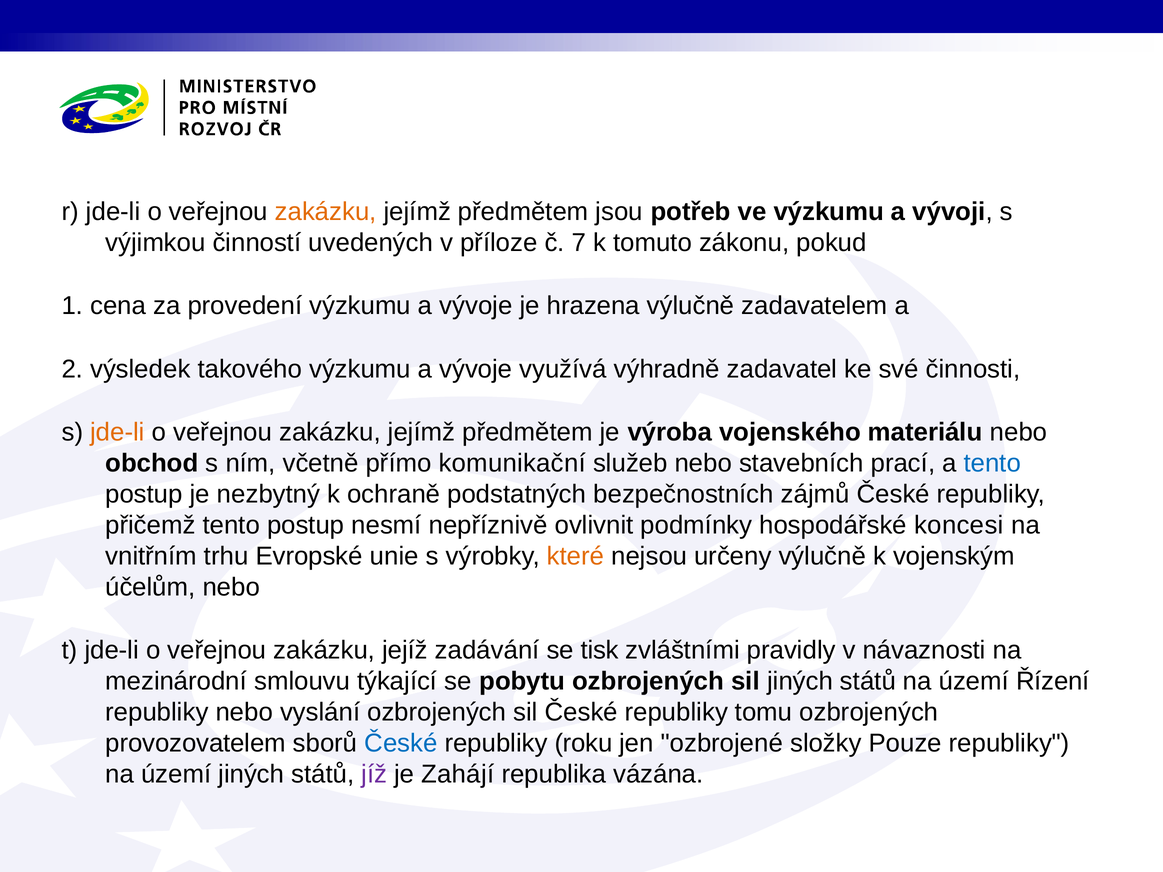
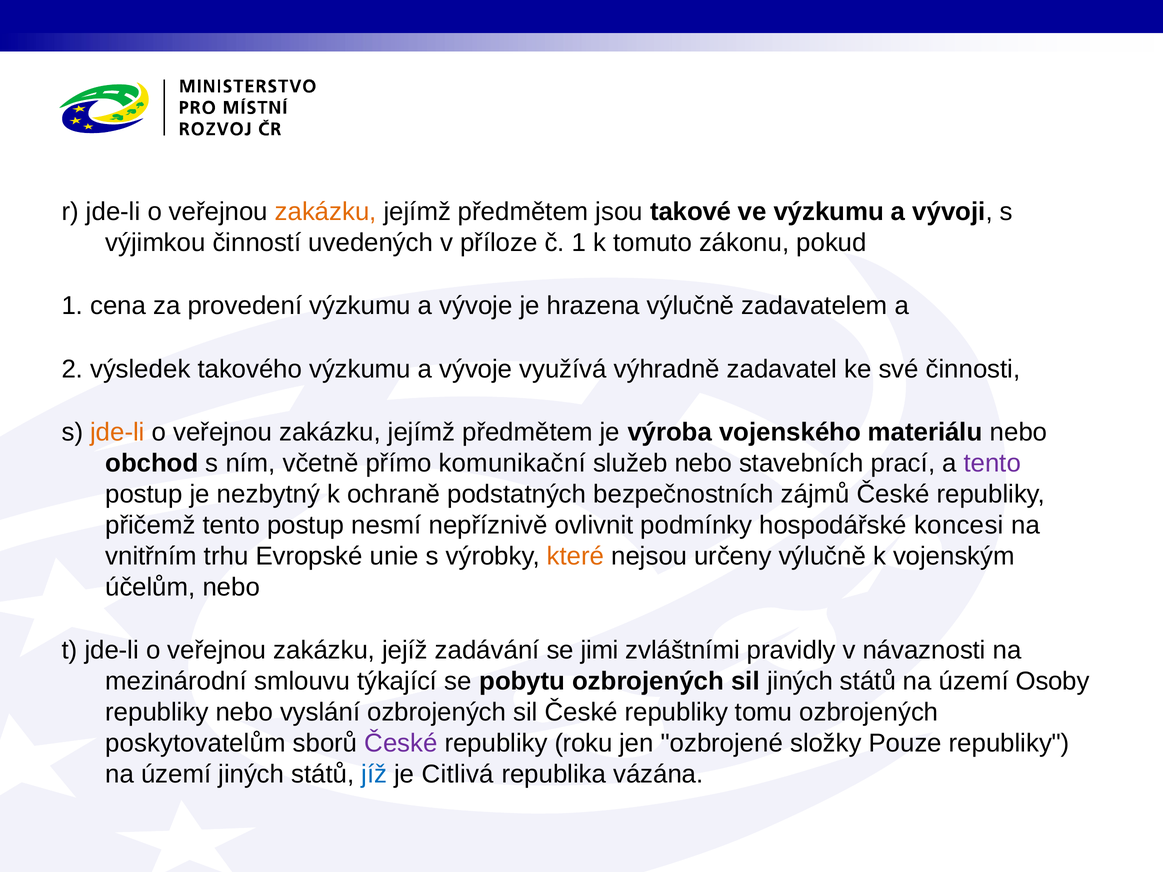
potřeb: potřeb -> takové
č 7: 7 -> 1
tento at (992, 464) colour: blue -> purple
tisk: tisk -> jimi
Řízení: Řízení -> Osoby
provozovatelem: provozovatelem -> poskytovatelům
České at (401, 743) colour: blue -> purple
jíž colour: purple -> blue
Zahájí: Zahájí -> Citlivá
